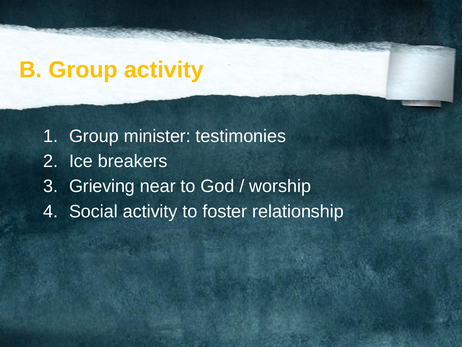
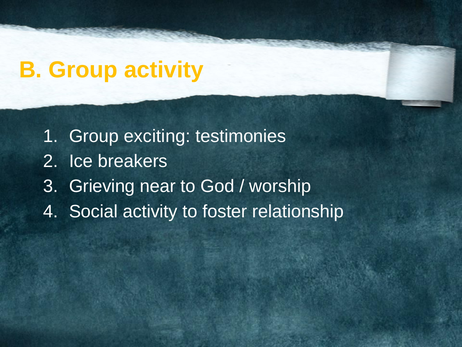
minister: minister -> exciting
